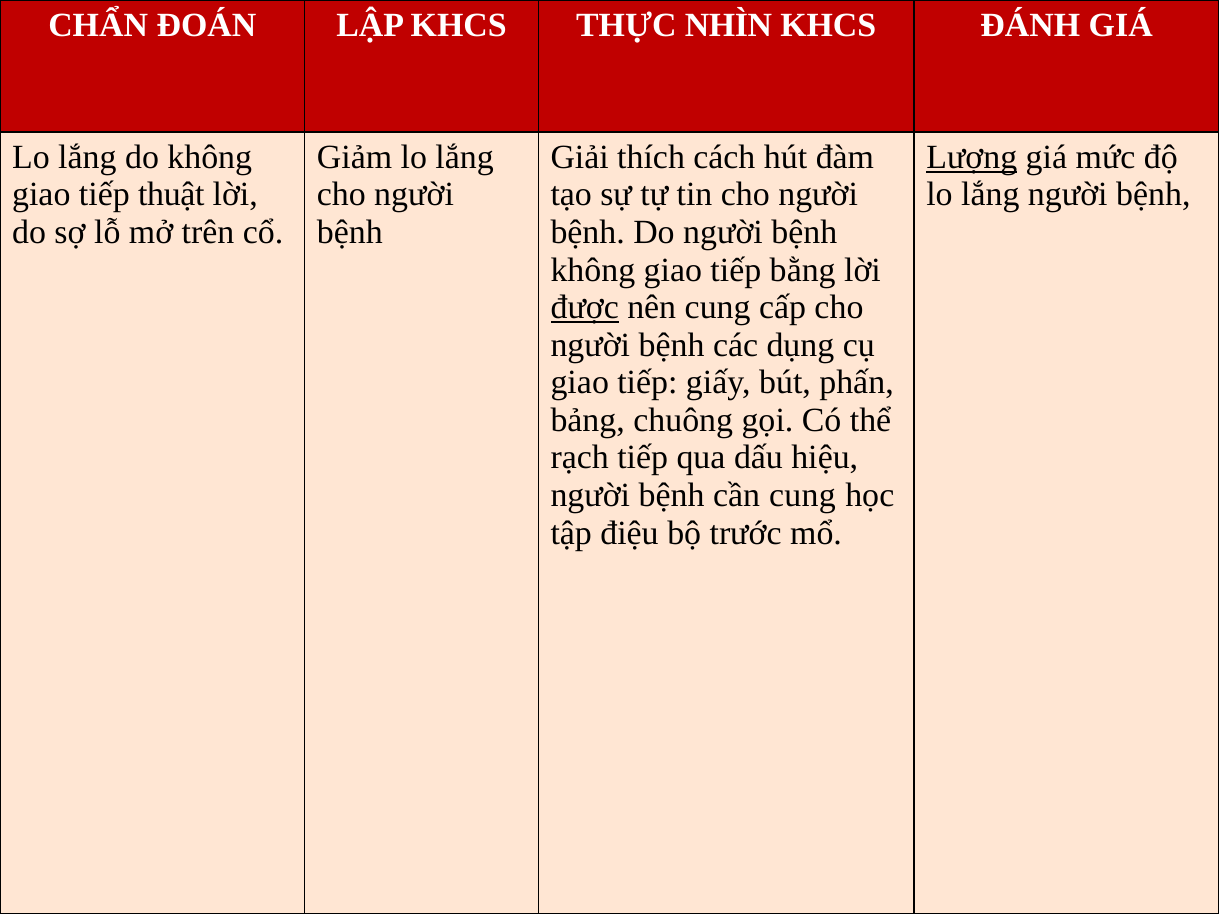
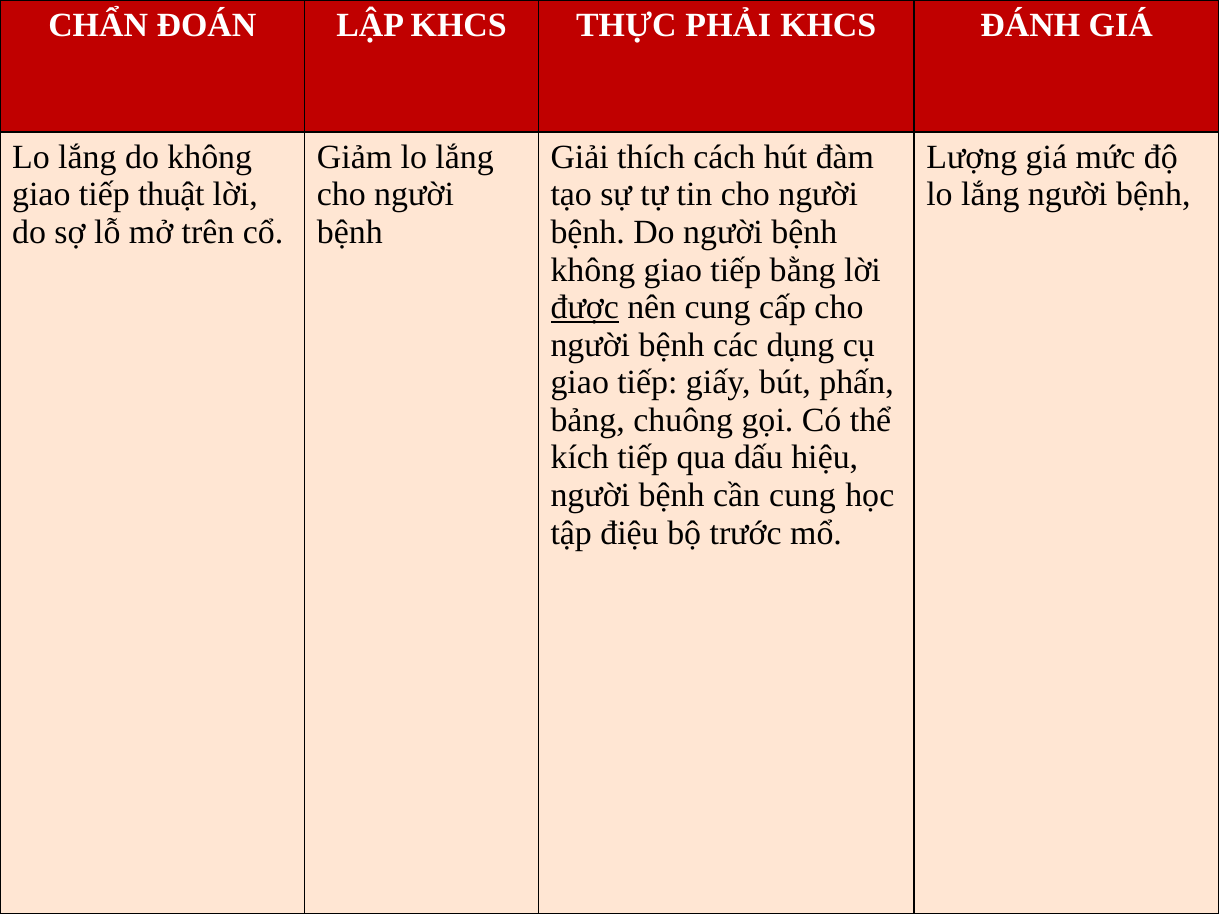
NHÌN: NHÌN -> PHẢI
Lượng underline: present -> none
rạch: rạch -> kích
